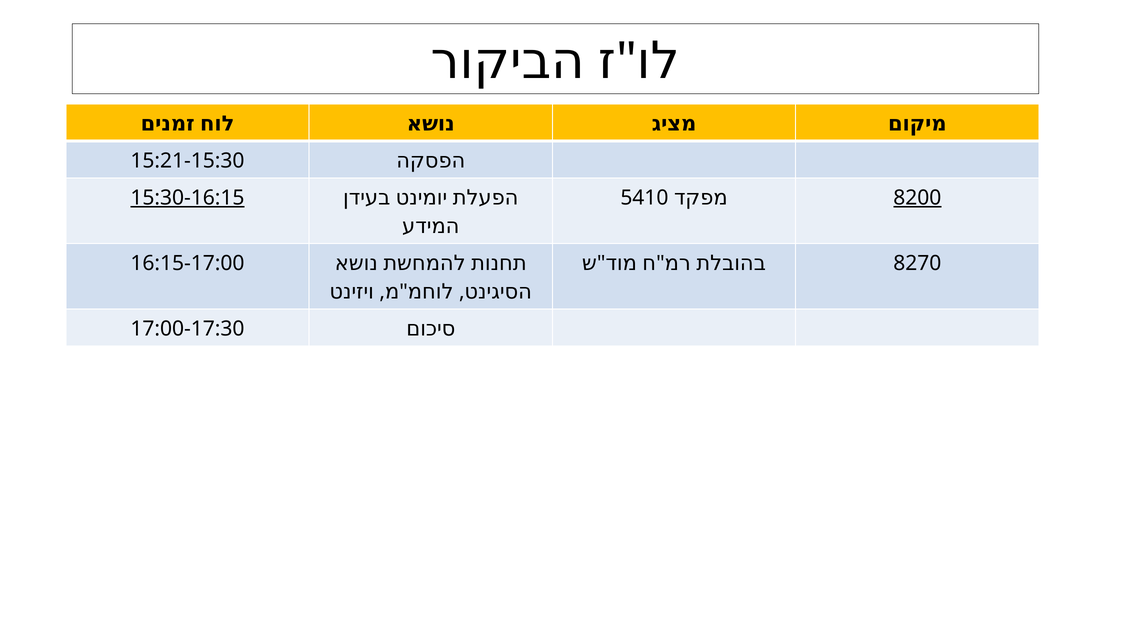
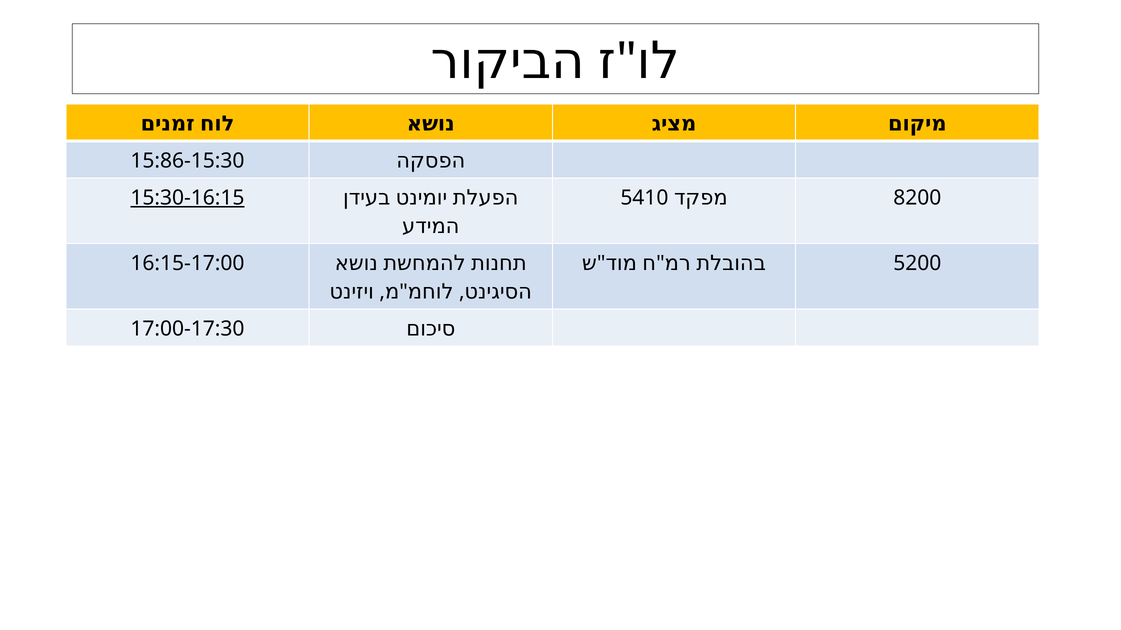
15:21-15:30: 15:21-15:30 -> 15:86-15:30
8200 underline: present -> none
8270: 8270 -> 5200
